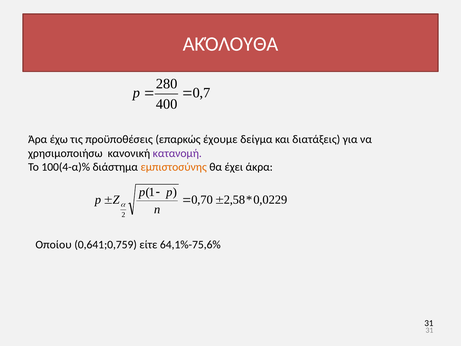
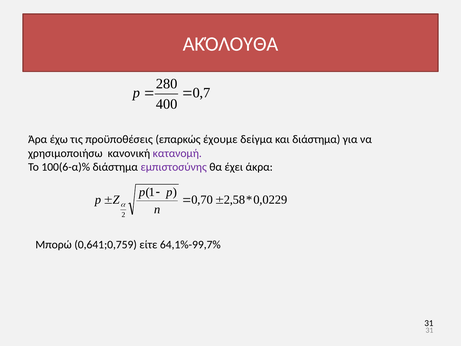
και διατάξεις: διατάξεις -> διάστημα
100(4-α)%: 100(4-α)% -> 100(6-α)%
εμπιστοσύνης colour: orange -> purple
Οποίου: Οποίου -> Μπορώ
64,1%-75,6%: 64,1%-75,6% -> 64,1%-99,7%
